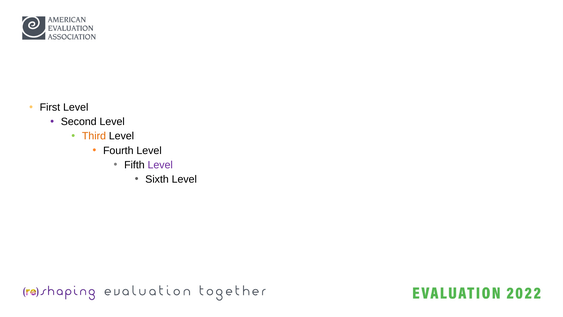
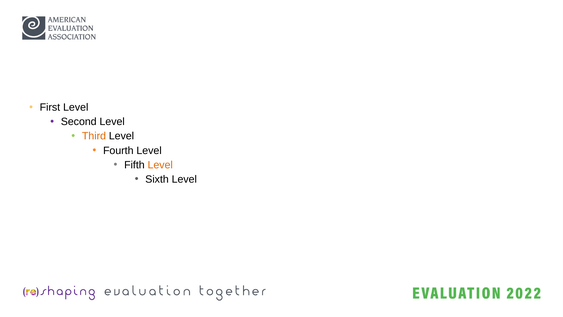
Level at (160, 165) colour: purple -> orange
